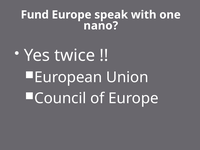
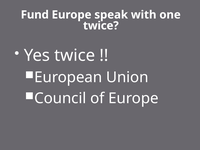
nano at (101, 26): nano -> twice
